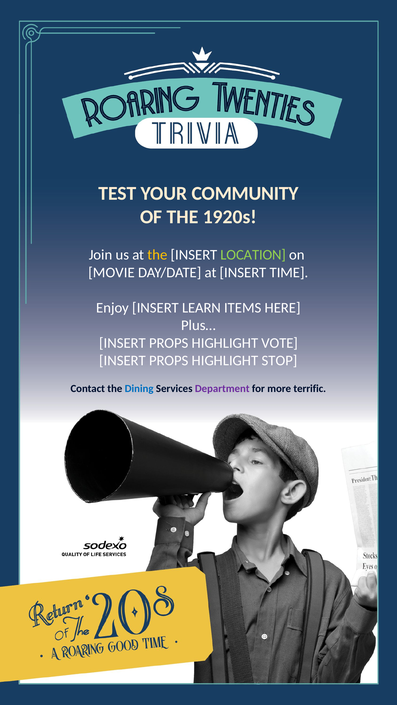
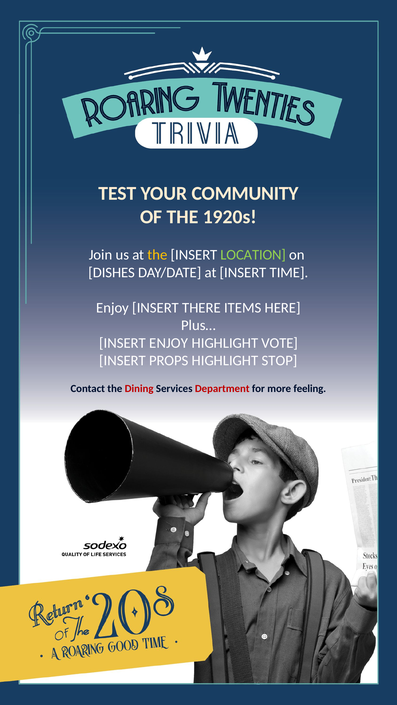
MOVIE: MOVIE -> DISHES
LEARN: LEARN -> THERE
PROPS at (169, 343): PROPS -> ENJOY
Dining colour: blue -> red
Department colour: purple -> red
terrific: terrific -> feeling
